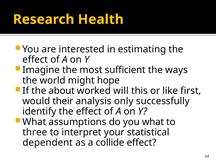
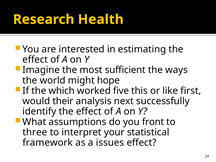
about: about -> which
will: will -> five
only: only -> next
you what: what -> front
dependent: dependent -> framework
collide: collide -> issues
